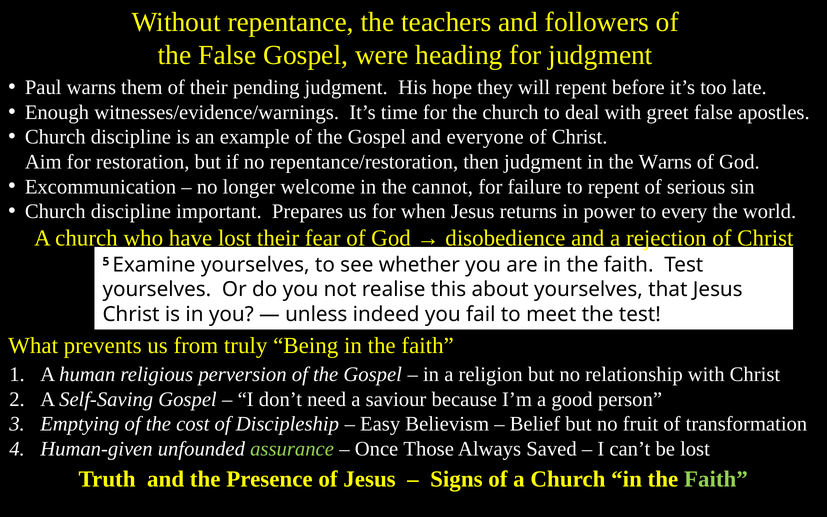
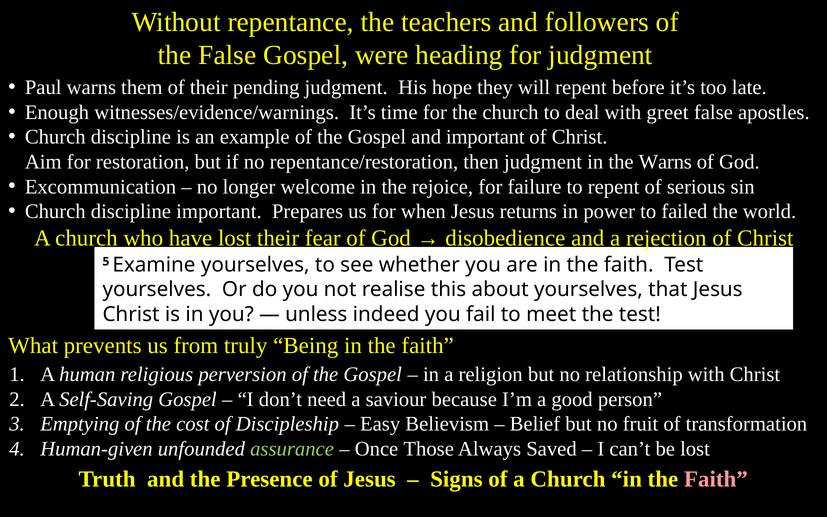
and everyone: everyone -> important
cannot: cannot -> rejoice
every: every -> failed
Faith at (716, 479) colour: light green -> pink
